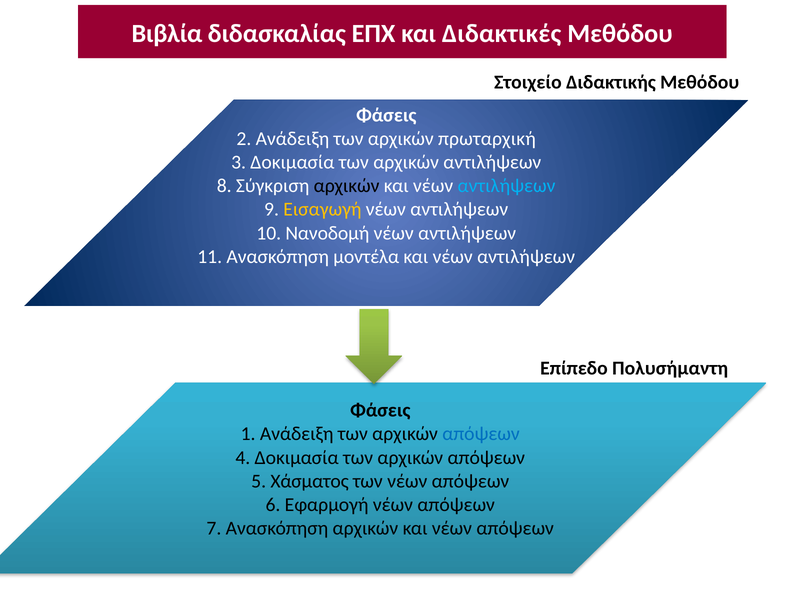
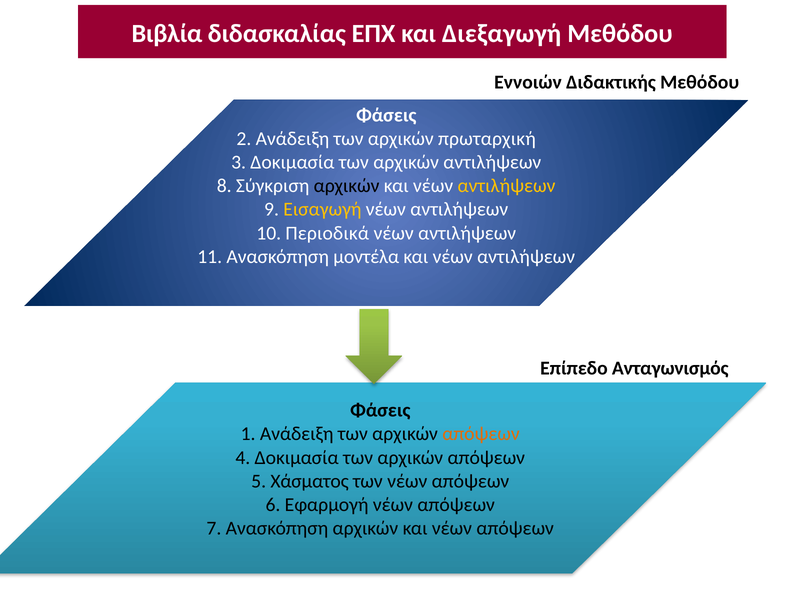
Διδακτικές: Διδακτικές -> Διεξαγωγή
Στοιχείο: Στοιχείο -> Εννοιών
αντιλήψεων at (507, 186) colour: light blue -> yellow
Νανοδομή: Νανοδομή -> Περιοδικά
Πολυσήμαντη: Πολυσήμαντη -> Ανταγωνισμός
απόψεων at (481, 434) colour: blue -> orange
